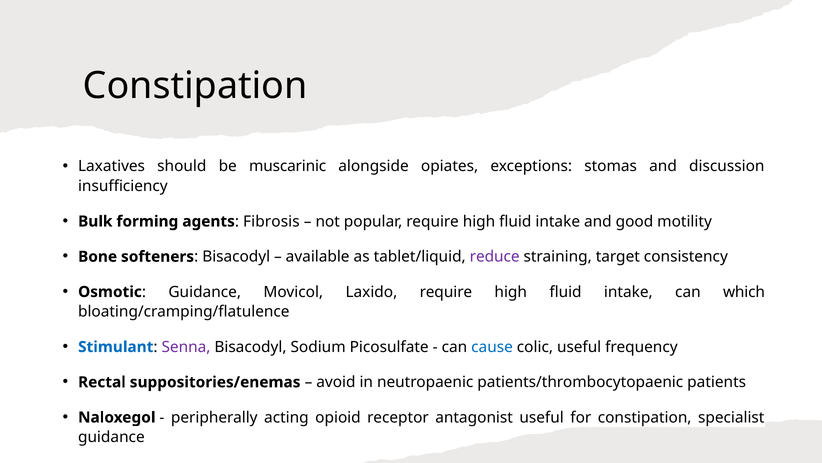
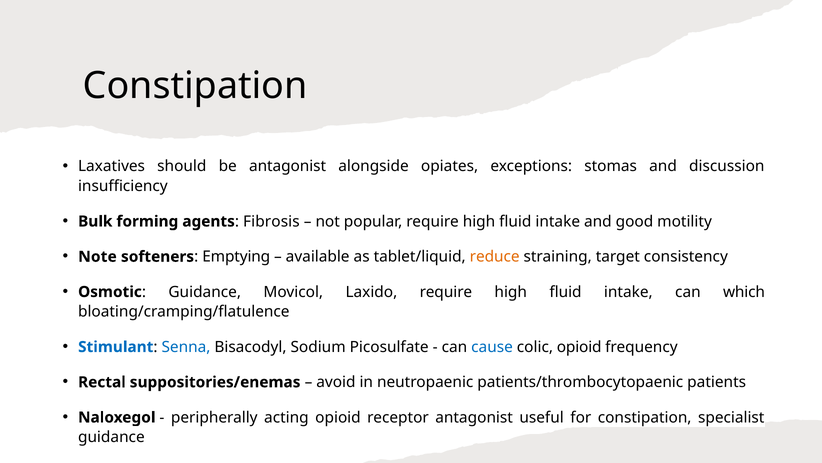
be muscarinic: muscarinic -> antagonist
Bone: Bone -> Note
Bisacodyl at (236, 256): Bisacodyl -> Emptying
reduce colour: purple -> orange
Senna colour: purple -> blue
colic useful: useful -> opioid
